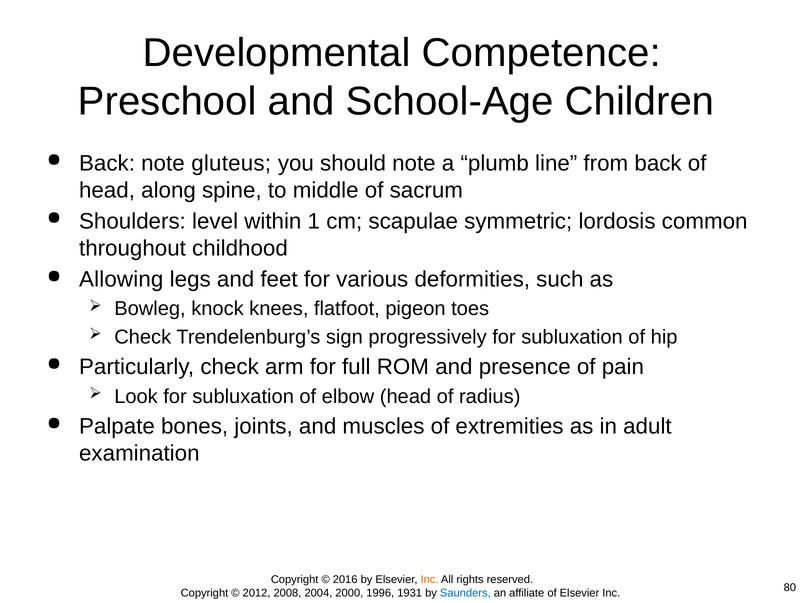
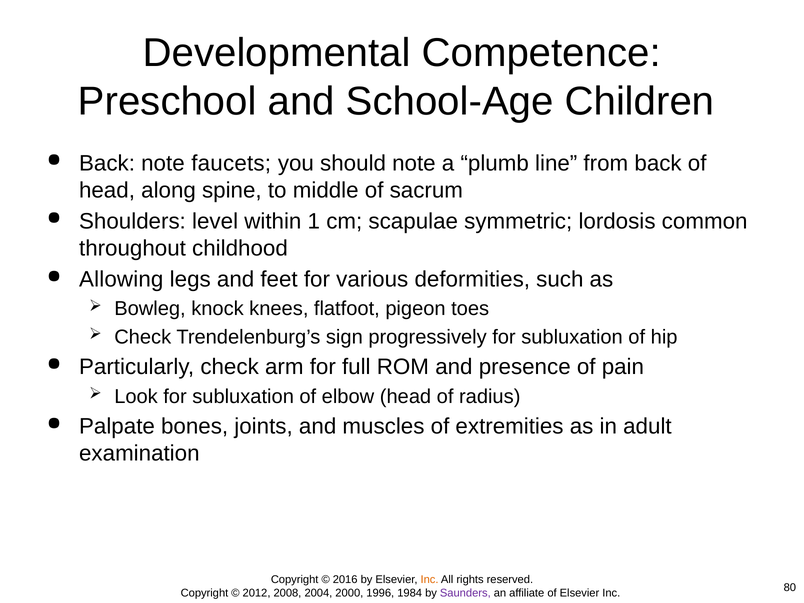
gluteus: gluteus -> faucets
1931: 1931 -> 1984
Saunders colour: blue -> purple
